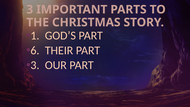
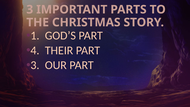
6: 6 -> 4
